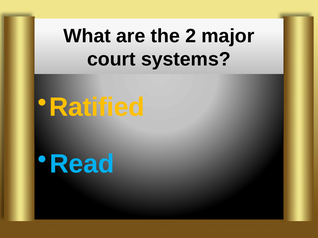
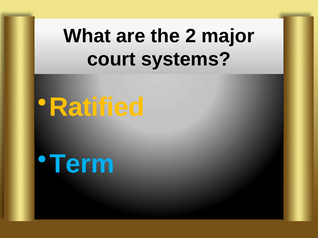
Read: Read -> Term
